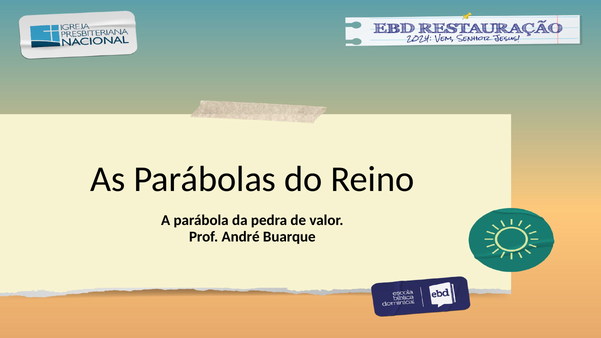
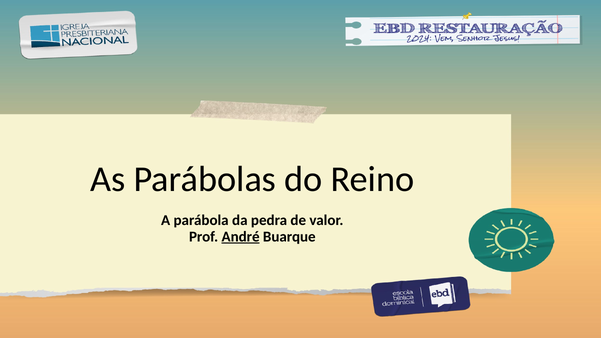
André underline: none -> present
